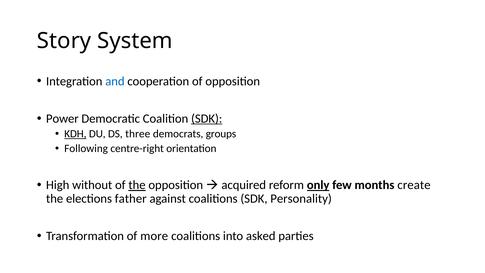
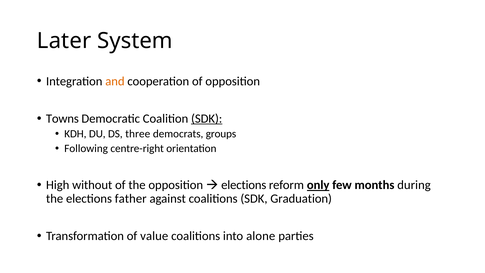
Story: Story -> Later
and colour: blue -> orange
Power: Power -> Towns
KDH underline: present -> none
the at (137, 185) underline: present -> none
acquired at (244, 185): acquired -> elections
create: create -> during
Personality: Personality -> Graduation
more: more -> value
asked: asked -> alone
